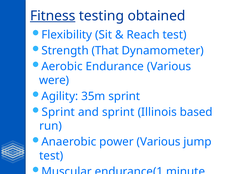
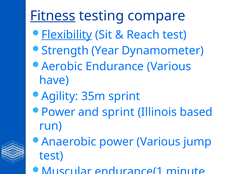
obtained: obtained -> compare
Flexibility underline: none -> present
That: That -> Year
were: were -> have
Sprint at (58, 112): Sprint -> Power
